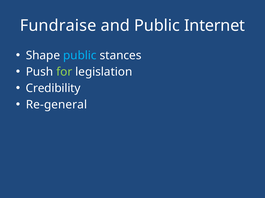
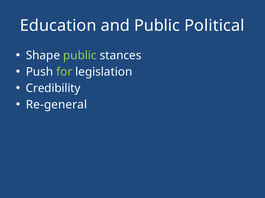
Fundraise: Fundraise -> Education
Internet: Internet -> Political
public at (80, 56) colour: light blue -> light green
